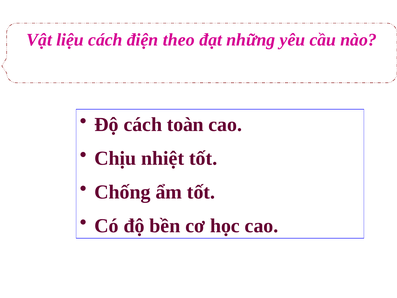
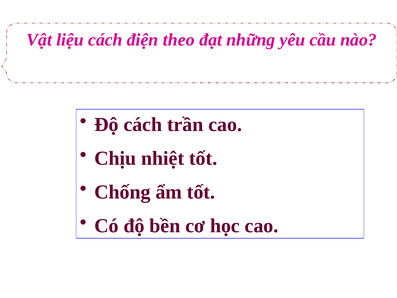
toàn: toàn -> trần
